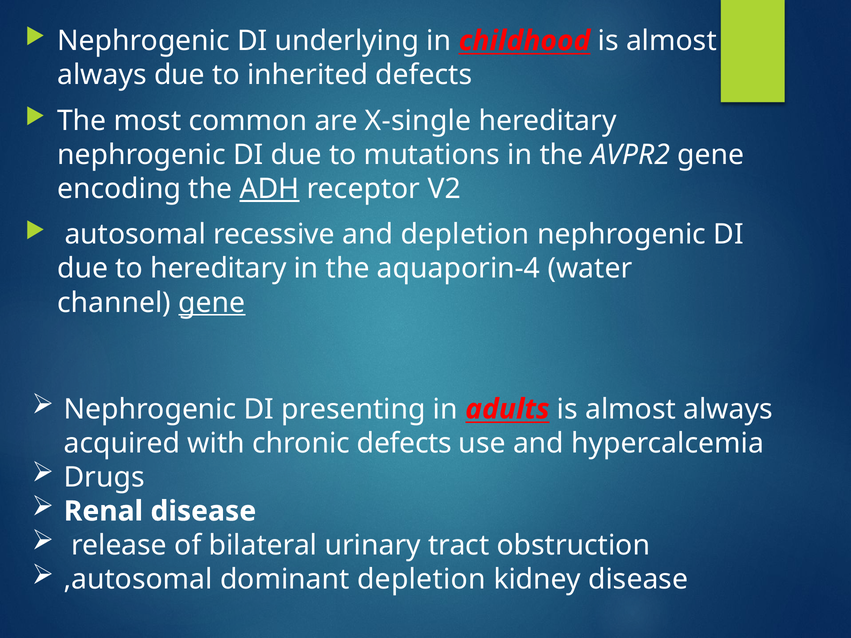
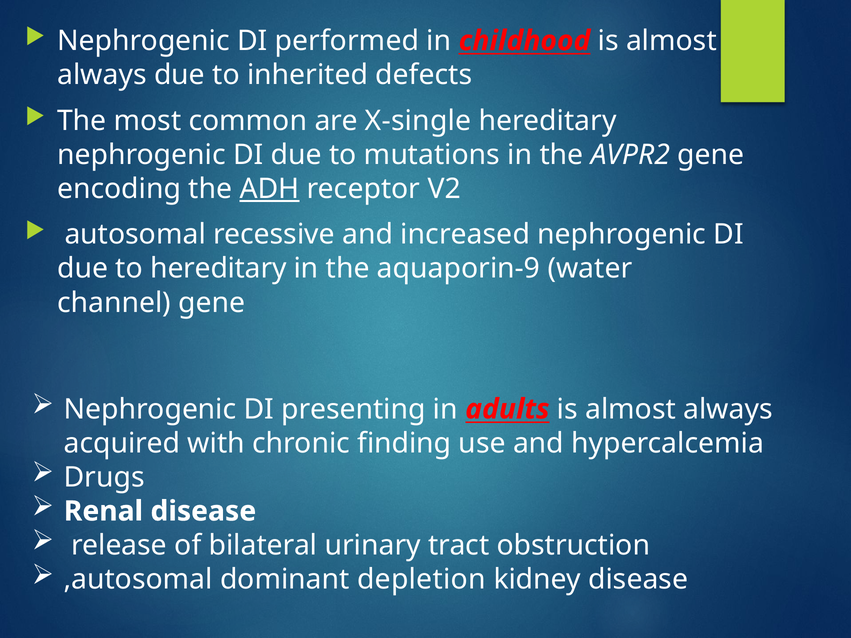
underlying: underlying -> performed
and depletion: depletion -> increased
aquaporin-4: aquaporin-4 -> aquaporin-9
gene at (212, 303) underline: present -> none
chronic defects: defects -> finding
